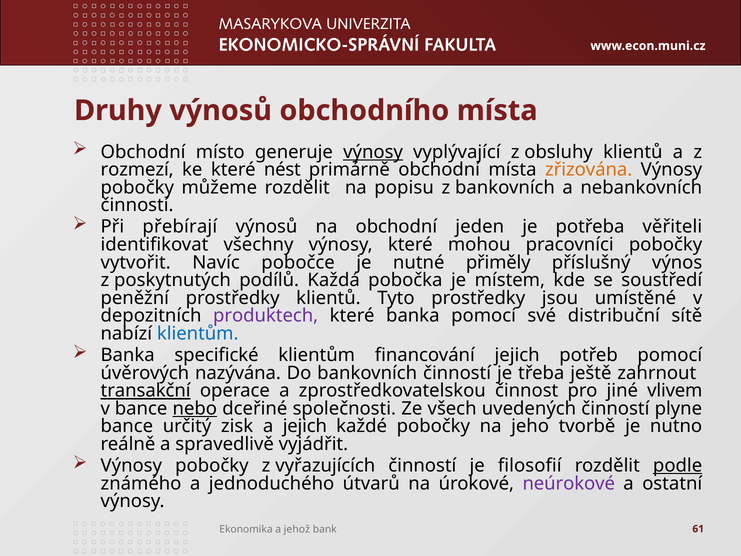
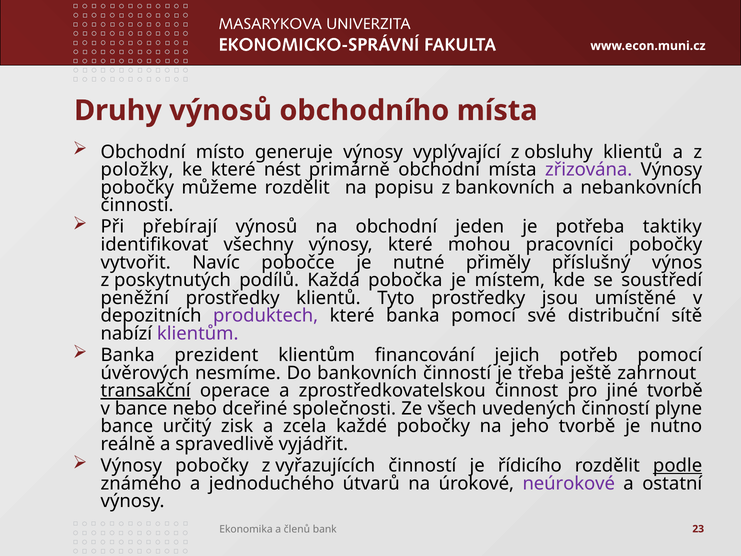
výnosy at (373, 152) underline: present -> none
rozmezí: rozmezí -> položky
zřizována colour: orange -> purple
věřiteli: věřiteli -> taktiky
klientům at (198, 333) colour: blue -> purple
specifické: specifické -> prezident
nazývána: nazývána -> nesmíme
jiné vlivem: vlivem -> tvorbě
nebo underline: present -> none
a jejich: jejich -> zcela
filosofií: filosofií -> řídicího
jehož: jehož -> členů
61: 61 -> 23
